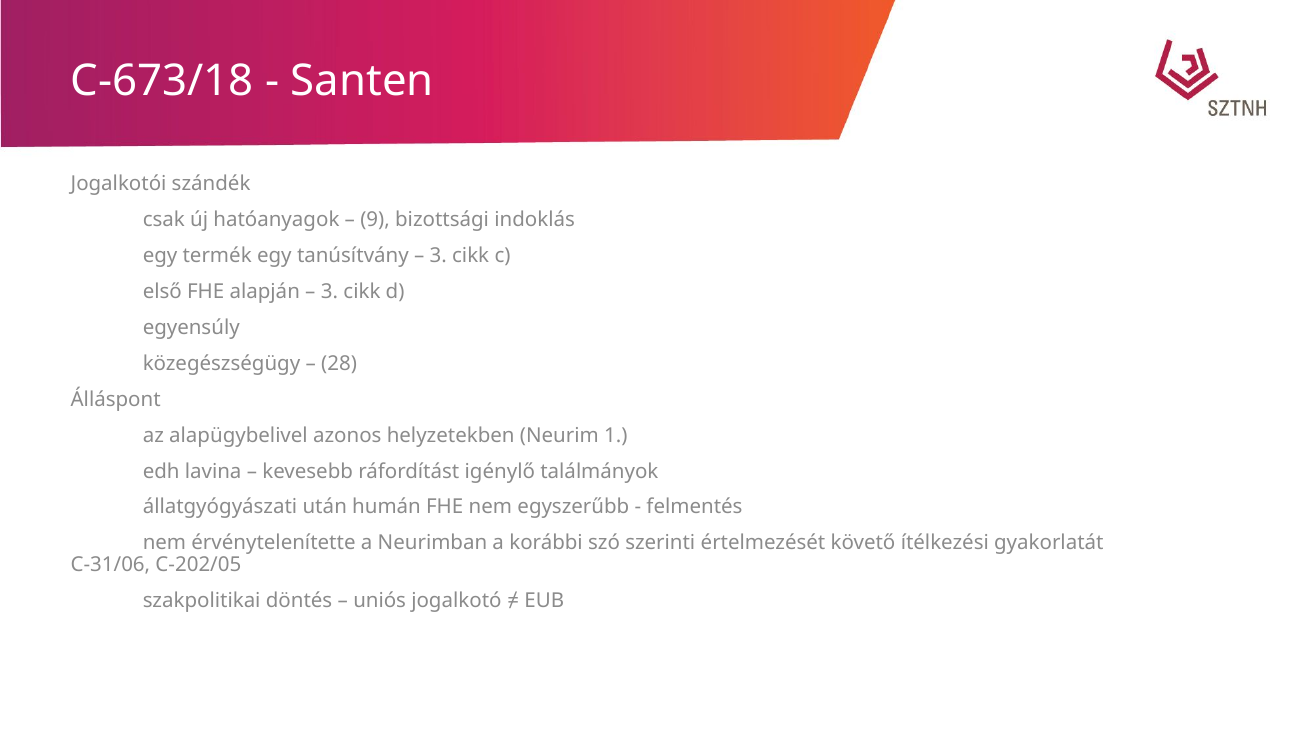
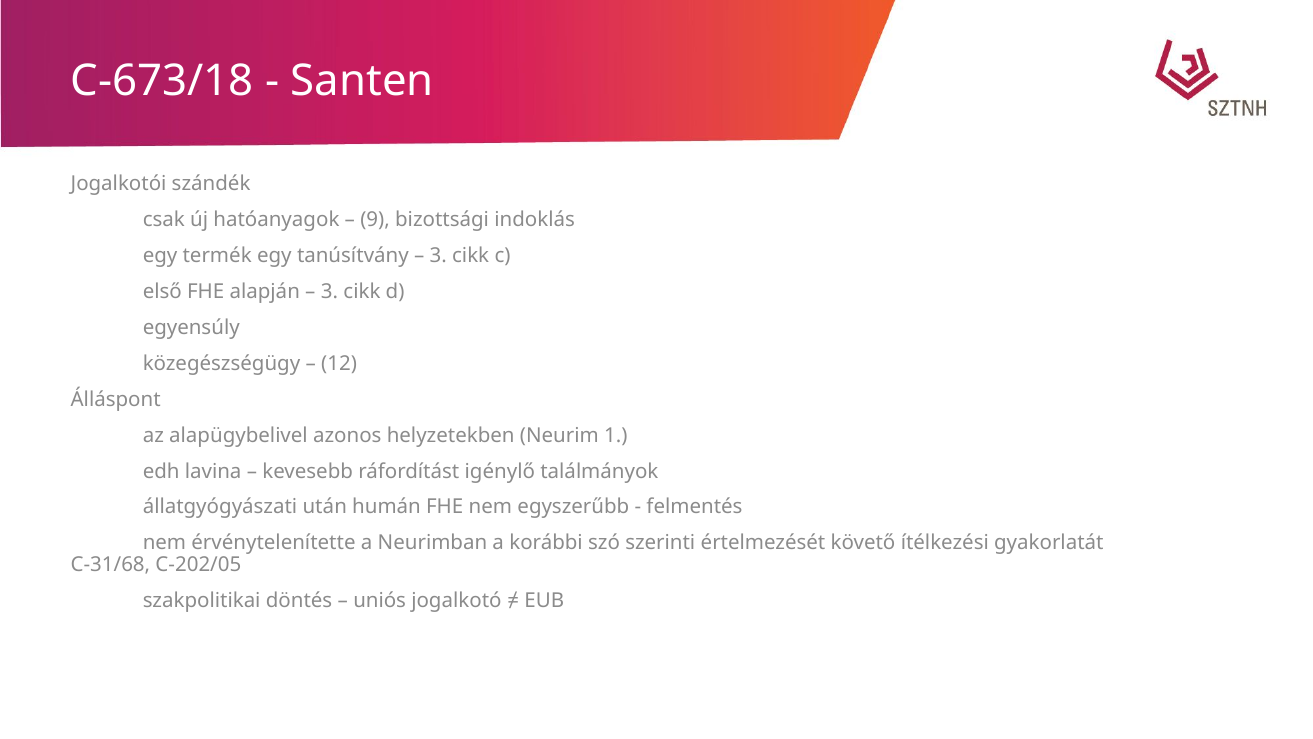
28: 28 -> 12
C-31/06: C-31/06 -> C-31/68
